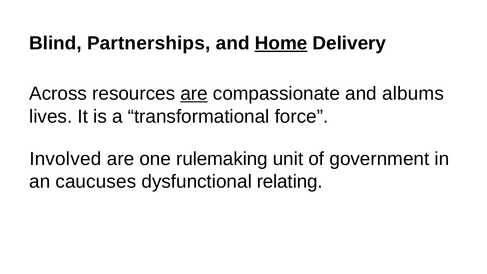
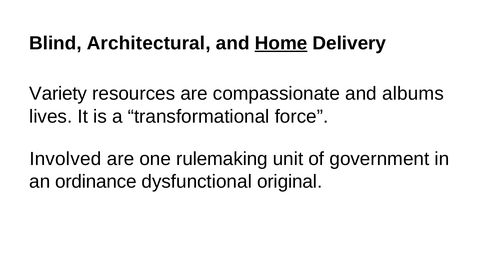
Partnerships: Partnerships -> Architectural
Across: Across -> Variety
are at (194, 94) underline: present -> none
caucuses: caucuses -> ordinance
relating: relating -> original
